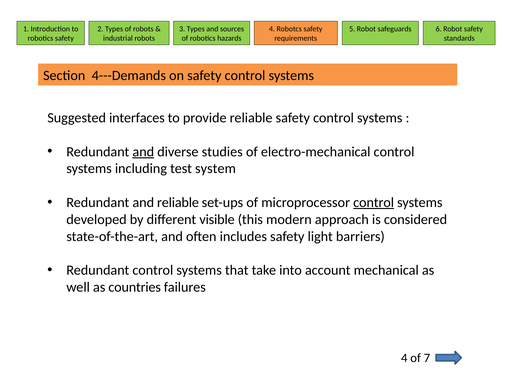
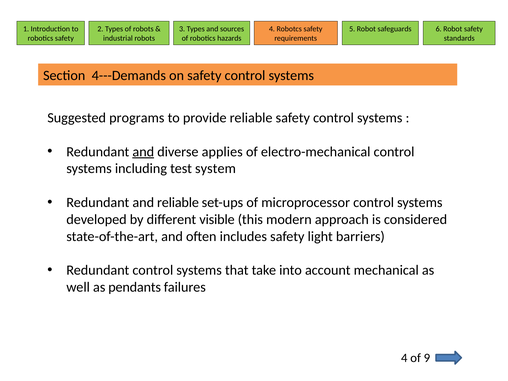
interfaces: interfaces -> programs
studies: studies -> applies
control at (374, 203) underline: present -> none
countries: countries -> pendants
7: 7 -> 9
